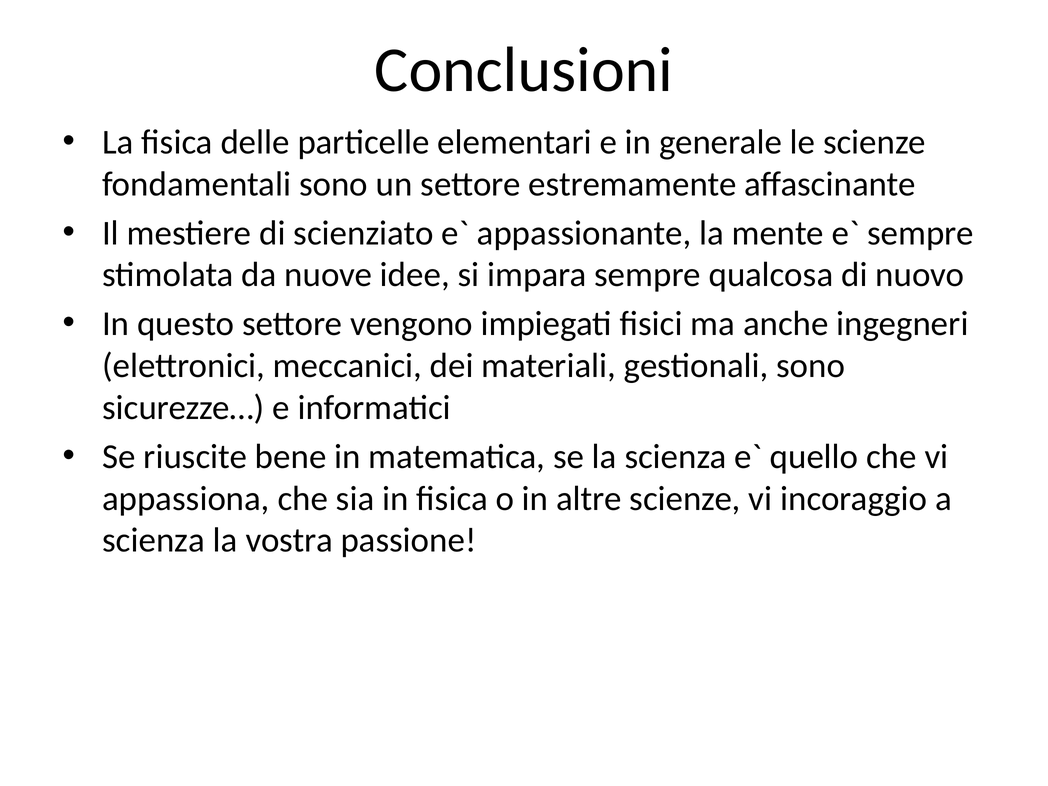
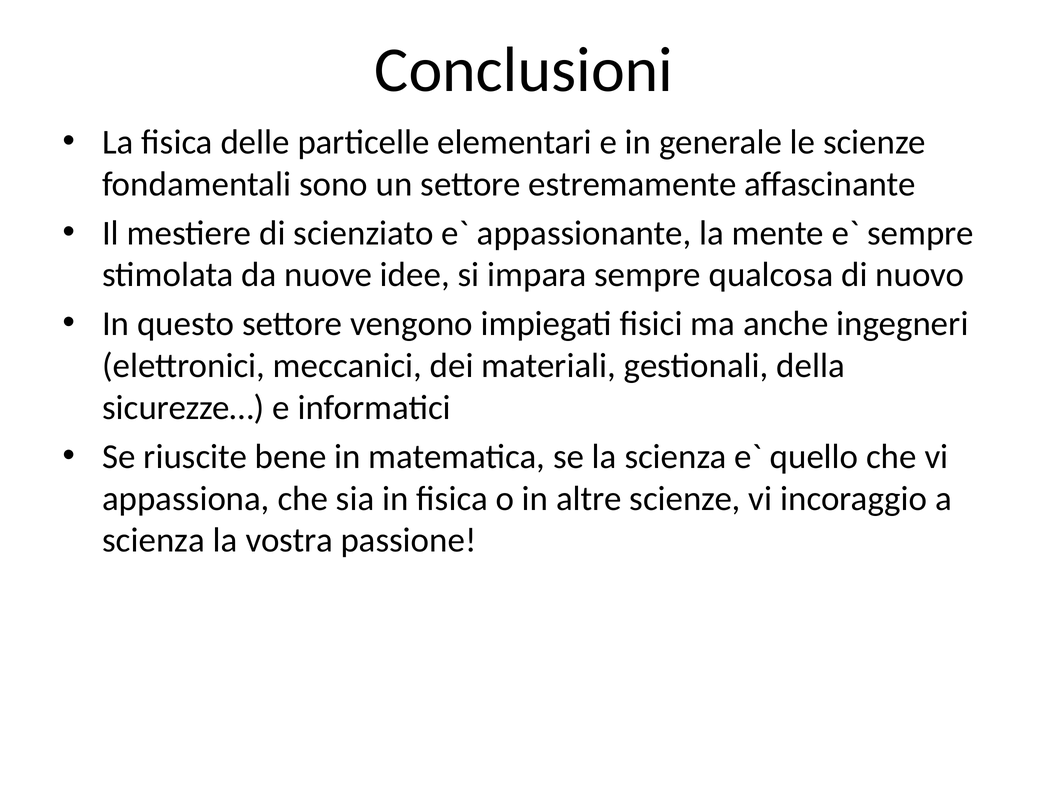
gestionali sono: sono -> della
